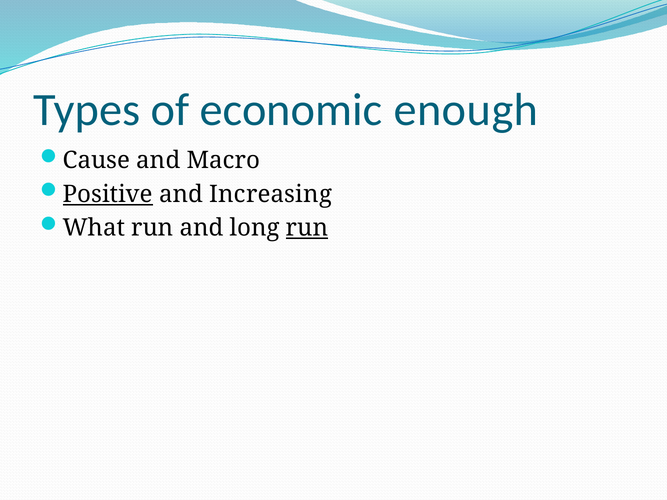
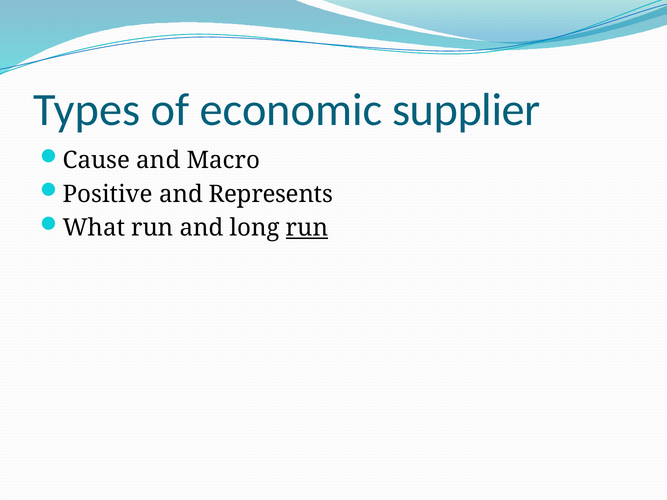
enough: enough -> supplier
Positive underline: present -> none
Increasing: Increasing -> Represents
